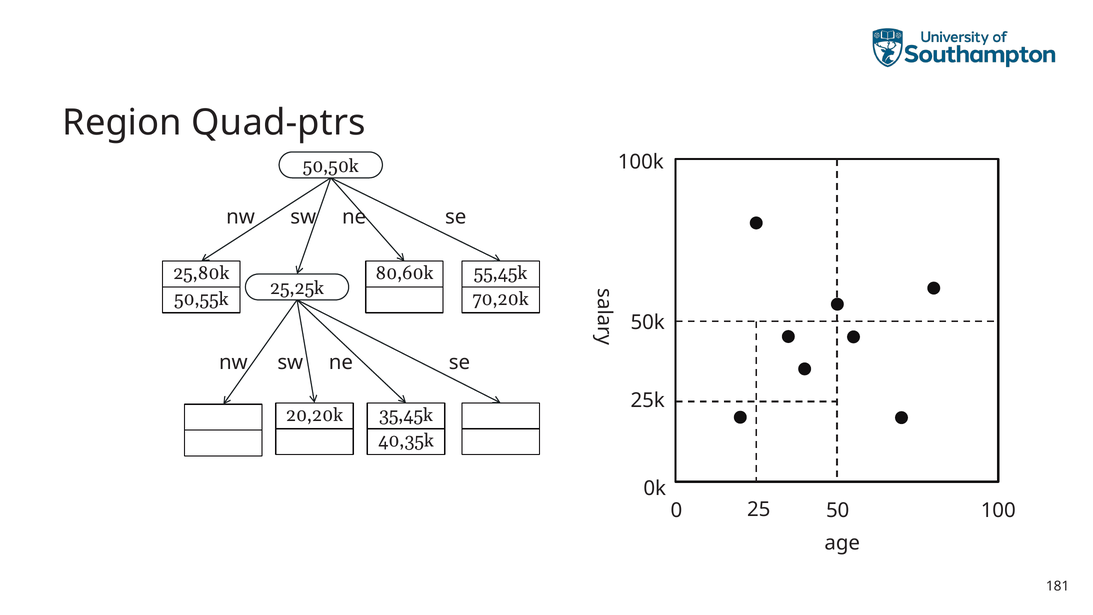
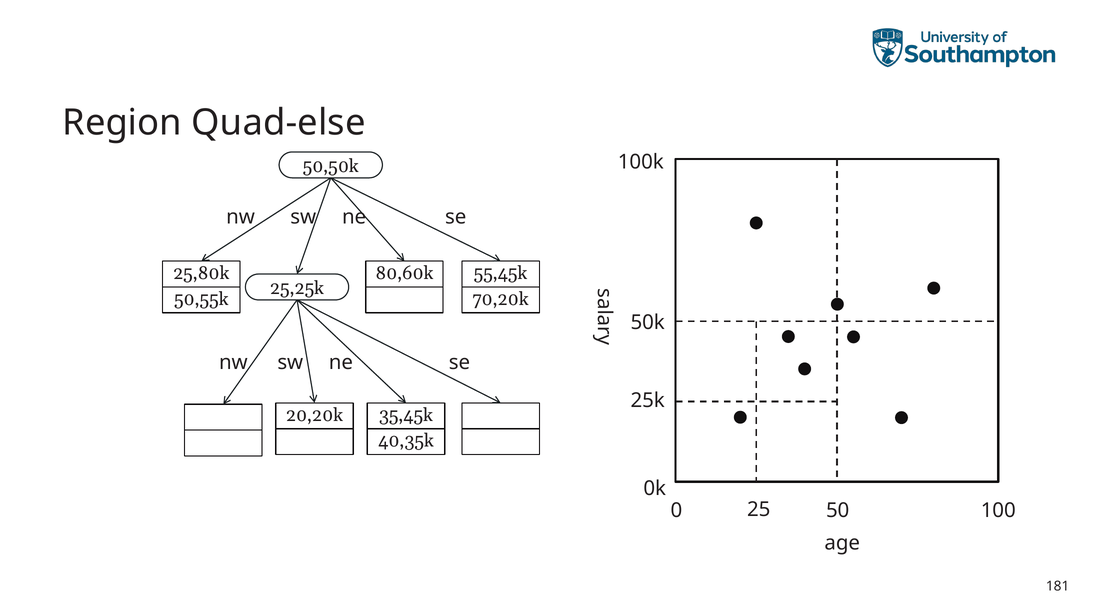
Quad-ptrs: Quad-ptrs -> Quad-else
